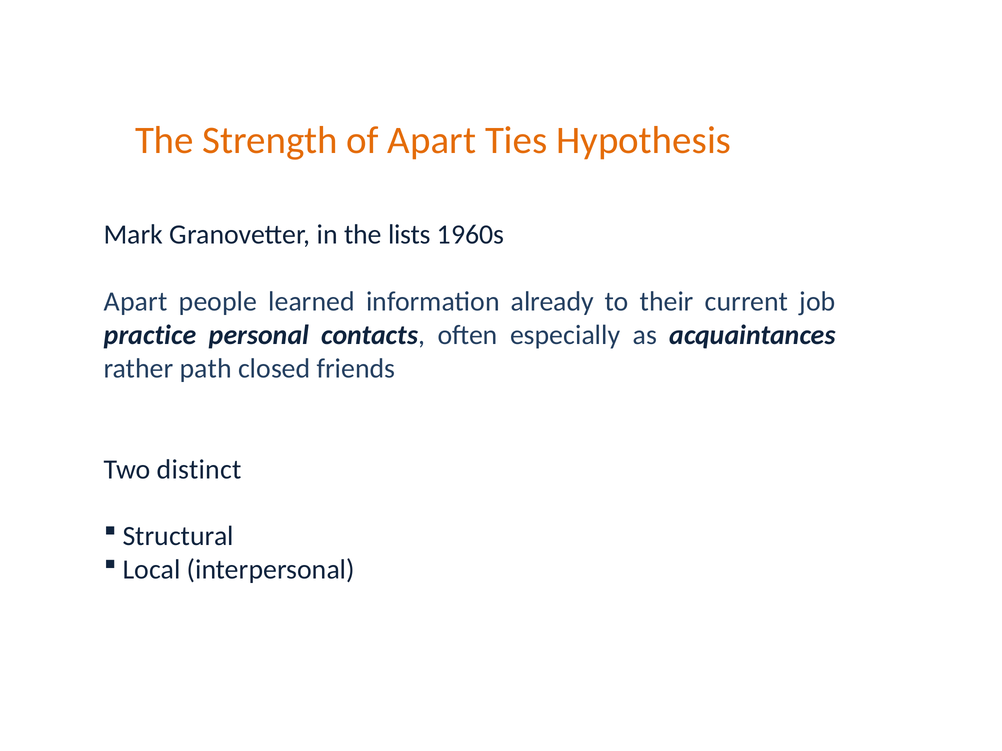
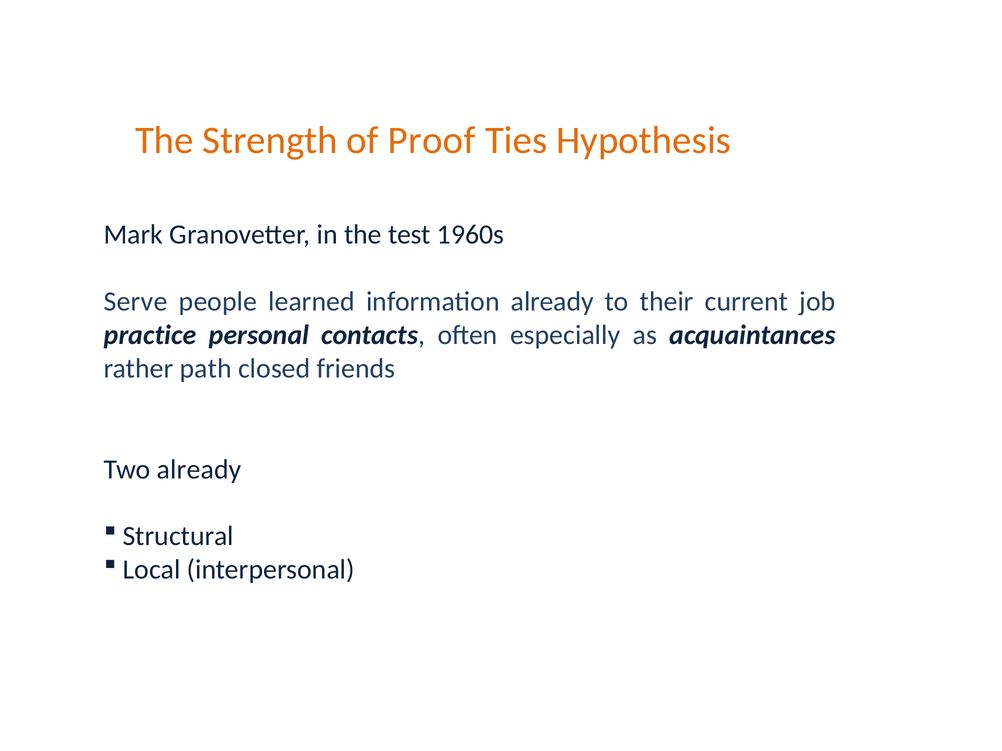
of Apart: Apart -> Proof
lists: lists -> test
Apart at (136, 302): Apart -> Serve
Two distinct: distinct -> already
